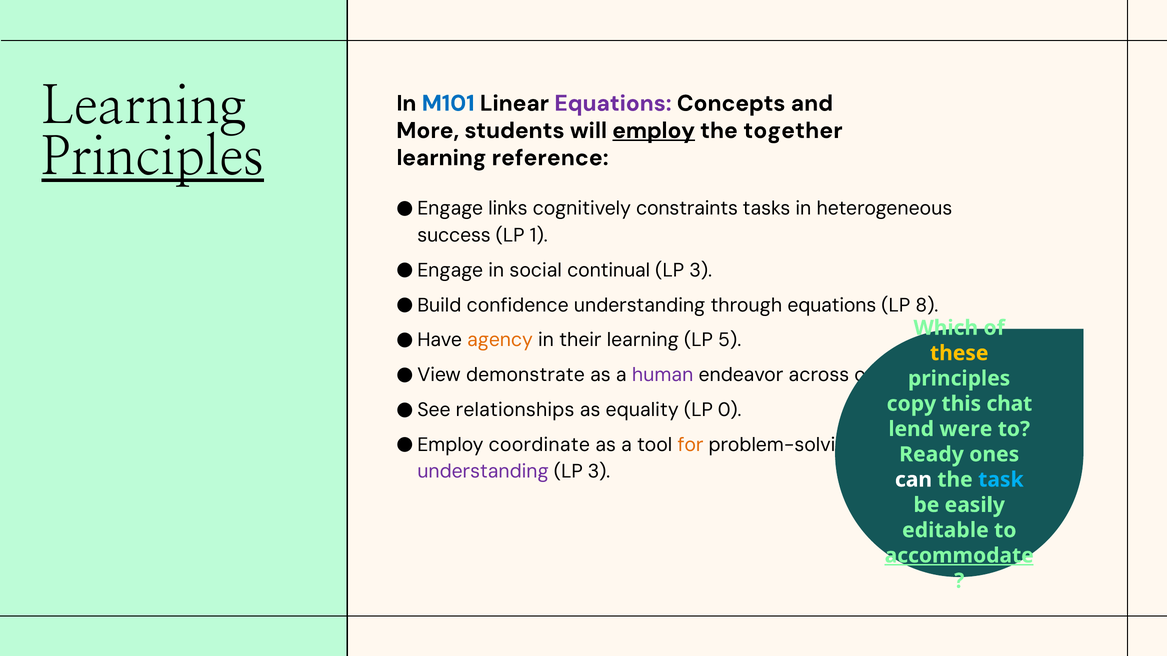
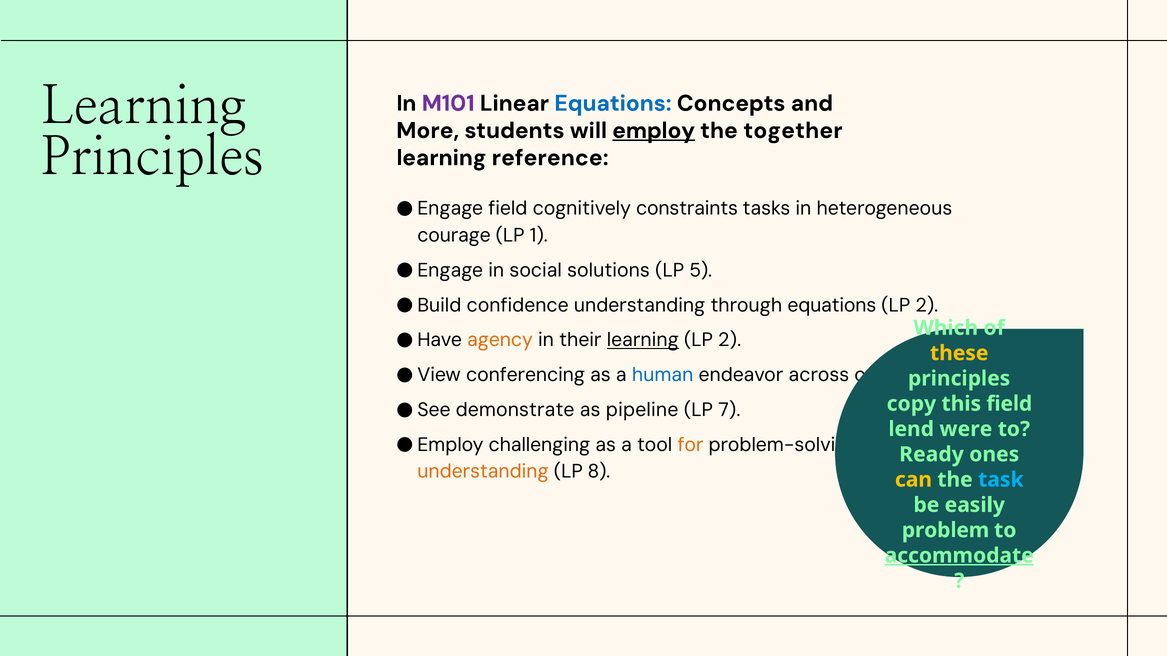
M101 colour: blue -> purple
Equations at (613, 103) colour: purple -> blue
Principles at (153, 157) underline: present -> none
links at (508, 209): links -> field
success: success -> courage
continual: continual -> solutions
3 at (701, 270): 3 -> 5
8 at (927, 305): 8 -> 2
learning at (643, 340) underline: none -> present
5 at (730, 340): 5 -> 2
demonstrate: demonstrate -> conferencing
human colour: purple -> blue
relationships: relationships -> demonstrate
equality: equality -> pipeline
0: 0 -> 7
this chat: chat -> field
coordinate: coordinate -> challenging
understanding at (483, 472) colour: purple -> orange
3 at (599, 472): 3 -> 8
can colour: white -> yellow
editable: editable -> problem
